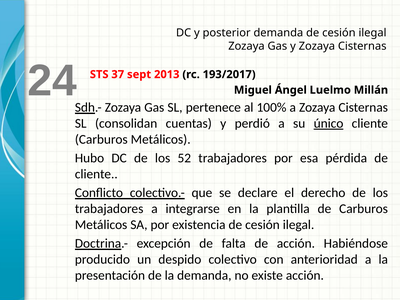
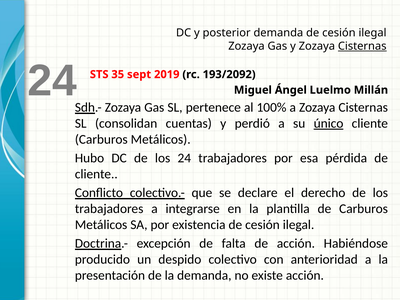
Cisternas at (362, 46) underline: none -> present
37: 37 -> 35
2013: 2013 -> 2019
193/2017: 193/2017 -> 193/2092
los 52: 52 -> 24
